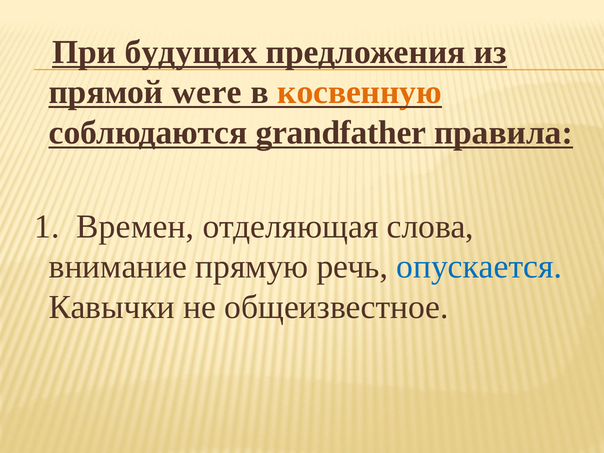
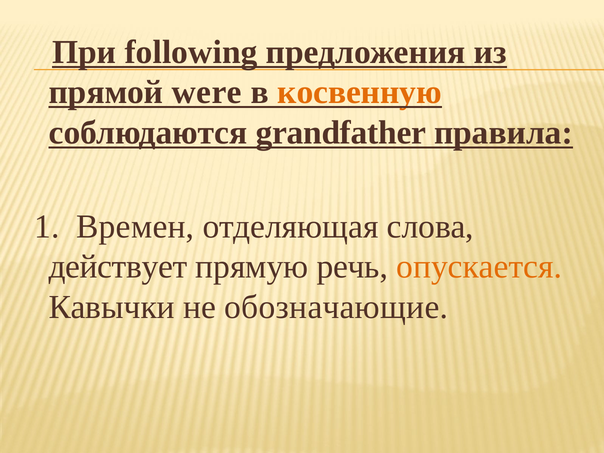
будущих: будущих -> following
внимание: внимание -> действует
опускается colour: blue -> orange
общеизвестное: общеизвестное -> обозначающие
